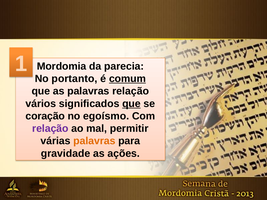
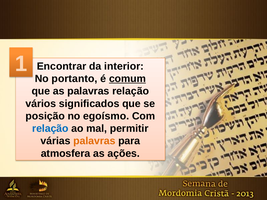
Mordomia: Mordomia -> Encontrar
parecia: parecia -> interior
que at (131, 104) underline: present -> none
coração: coração -> posição
relação at (50, 129) colour: purple -> blue
gravidade: gravidade -> atmosfera
